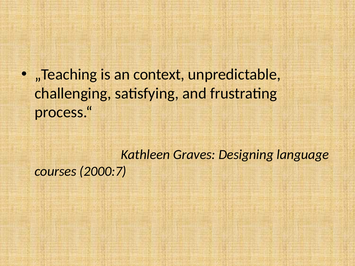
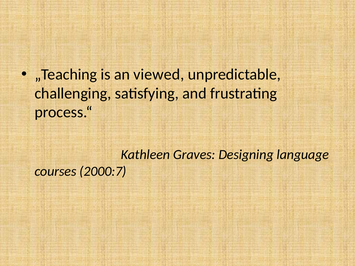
context: context -> viewed
